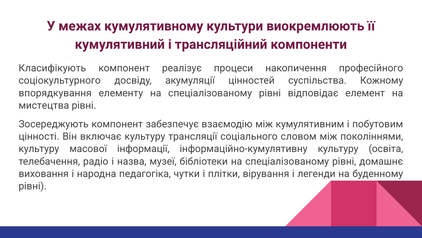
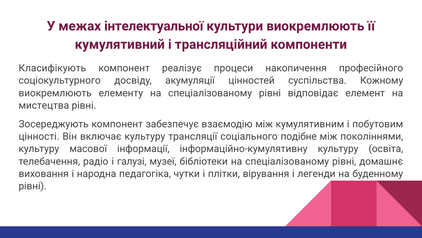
кумулятивному: кумулятивному -> інтелектуальної
впорядкування at (55, 93): впорядкування -> виокремлюють
словом: словом -> подібне
назва: назва -> галузі
